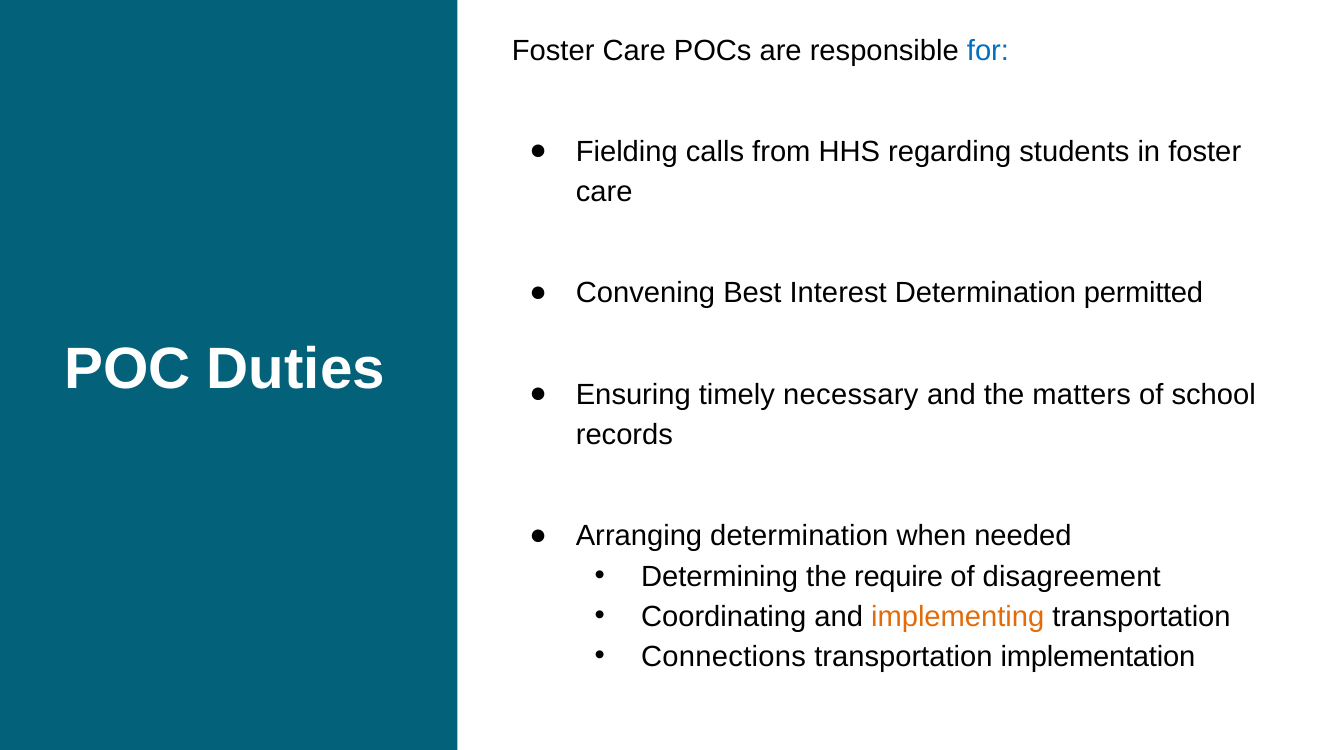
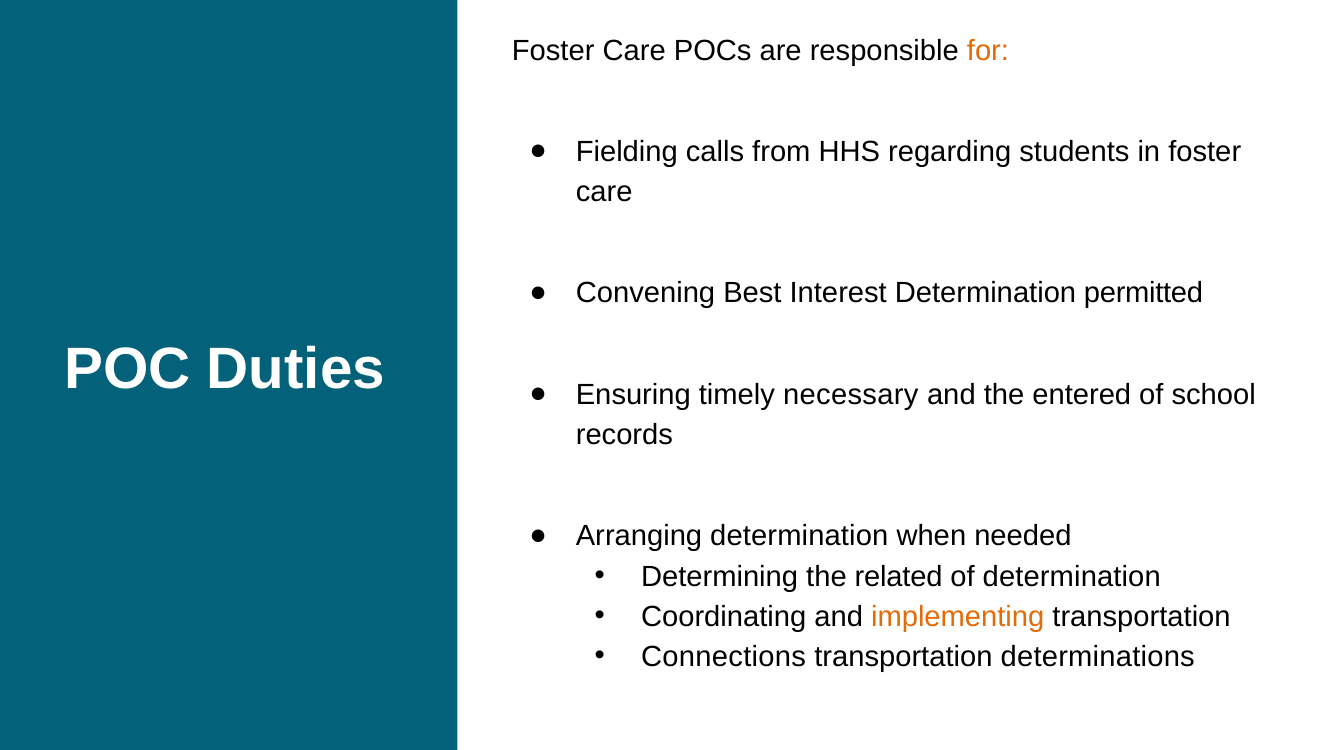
for colour: blue -> orange
matters: matters -> entered
require: require -> related
of disagreement: disagreement -> determination
implementation: implementation -> determinations
